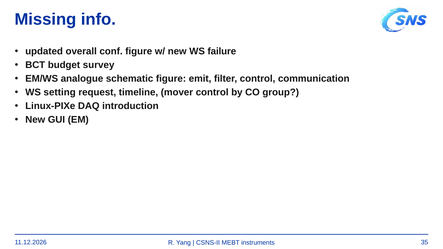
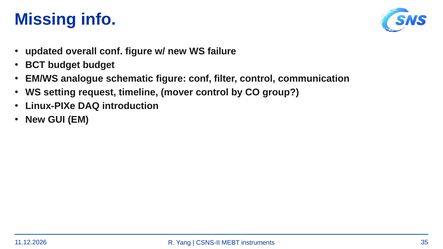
budget survey: survey -> budget
figure emit: emit -> conf
